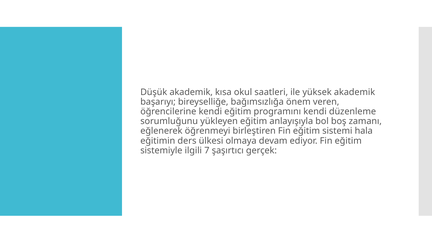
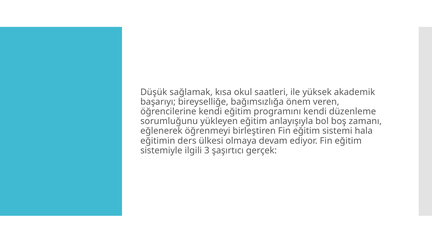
Düşük akademik: akademik -> sağlamak
7: 7 -> 3
